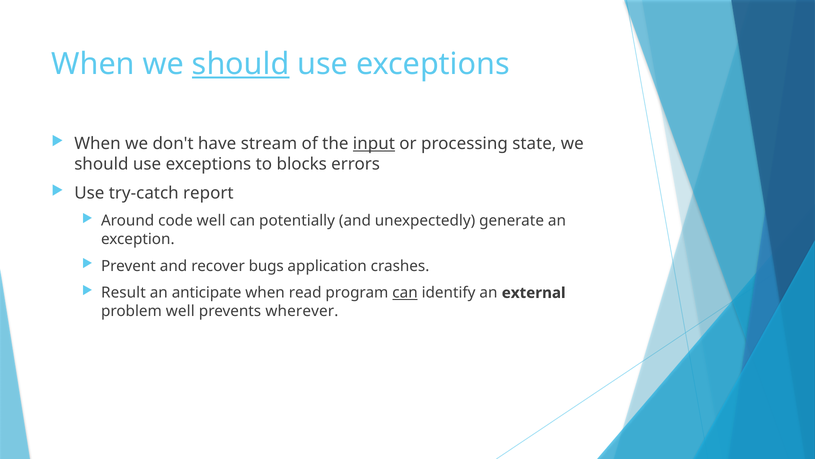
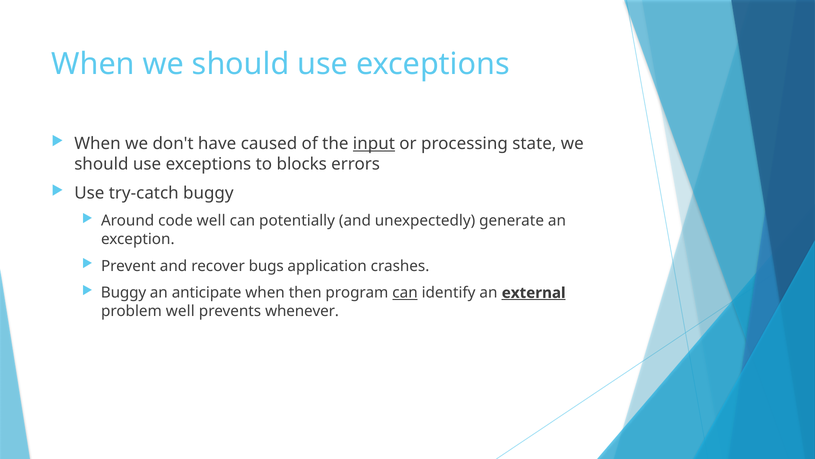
should at (241, 64) underline: present -> none
stream: stream -> caused
try-catch report: report -> buggy
Result at (123, 293): Result -> Buggy
read: read -> then
external underline: none -> present
wherever: wherever -> whenever
